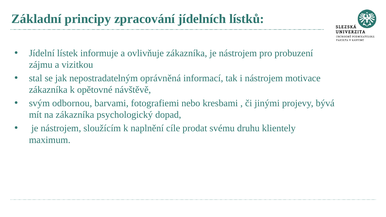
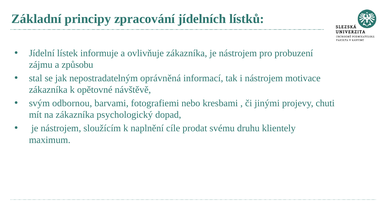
vizitkou: vizitkou -> způsobu
bývá: bývá -> chuti
